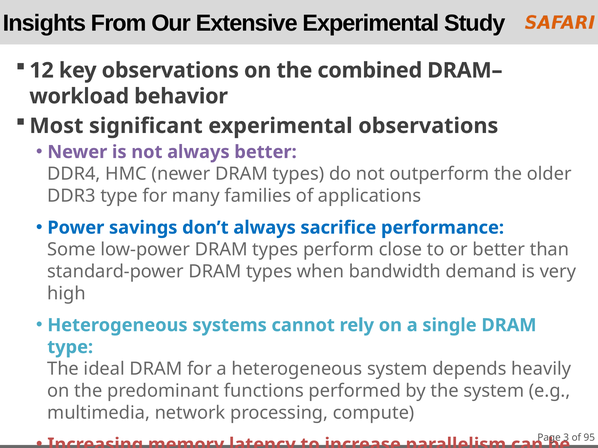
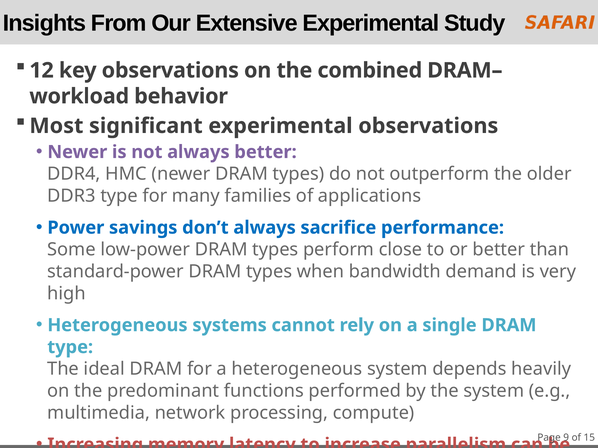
3: 3 -> 9
95: 95 -> 15
